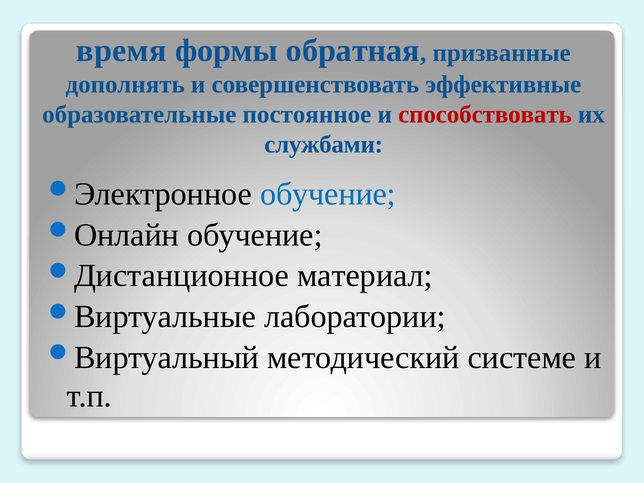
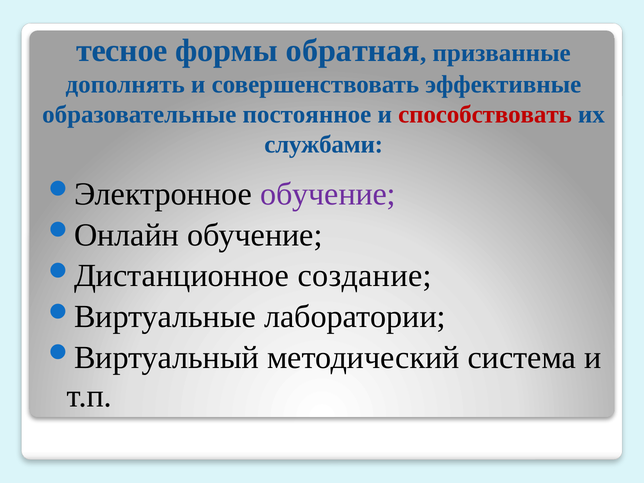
время: время -> тесное
обучение at (328, 194) colour: blue -> purple
материал: материал -> создание
системе: системе -> система
